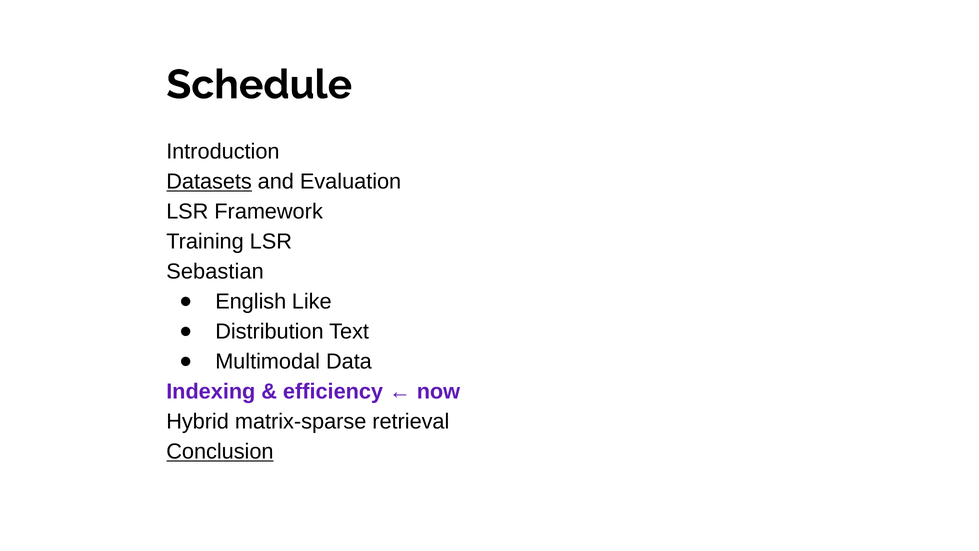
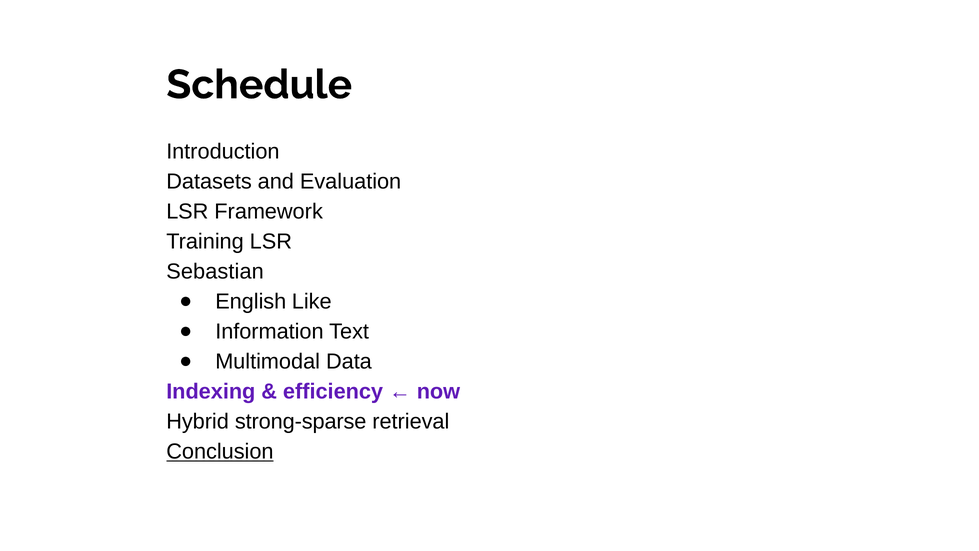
Datasets underline: present -> none
Distribution: Distribution -> Information
matrix-sparse: matrix-sparse -> strong-sparse
